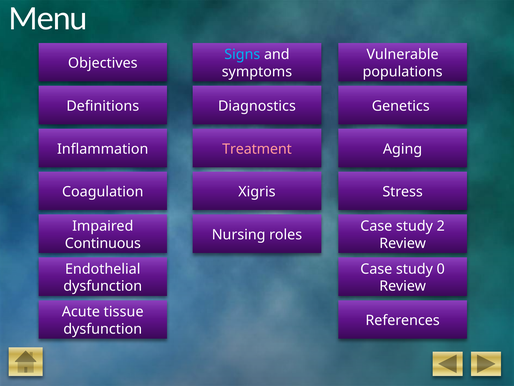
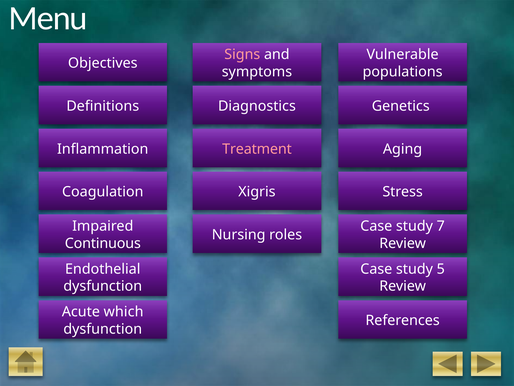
Signs colour: light blue -> pink
2: 2 -> 7
0: 0 -> 5
tissue: tissue -> which
